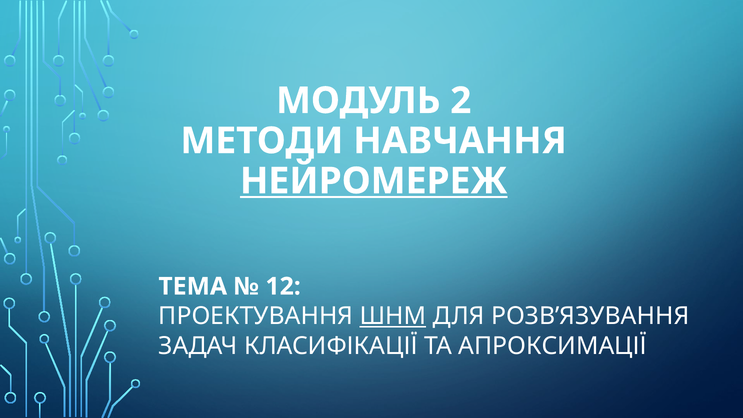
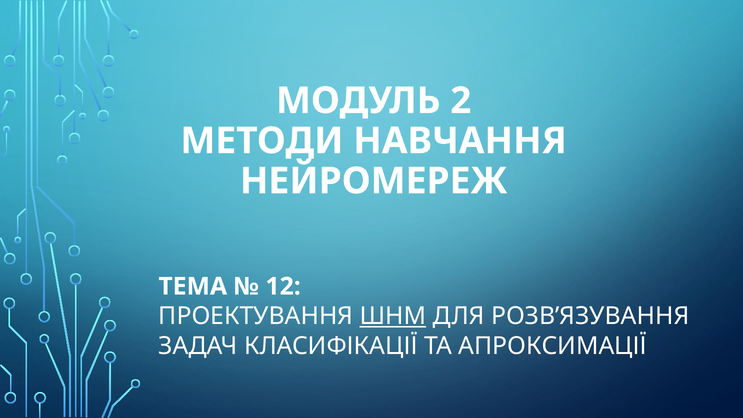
НЕЙРОМЕРЕЖ underline: present -> none
